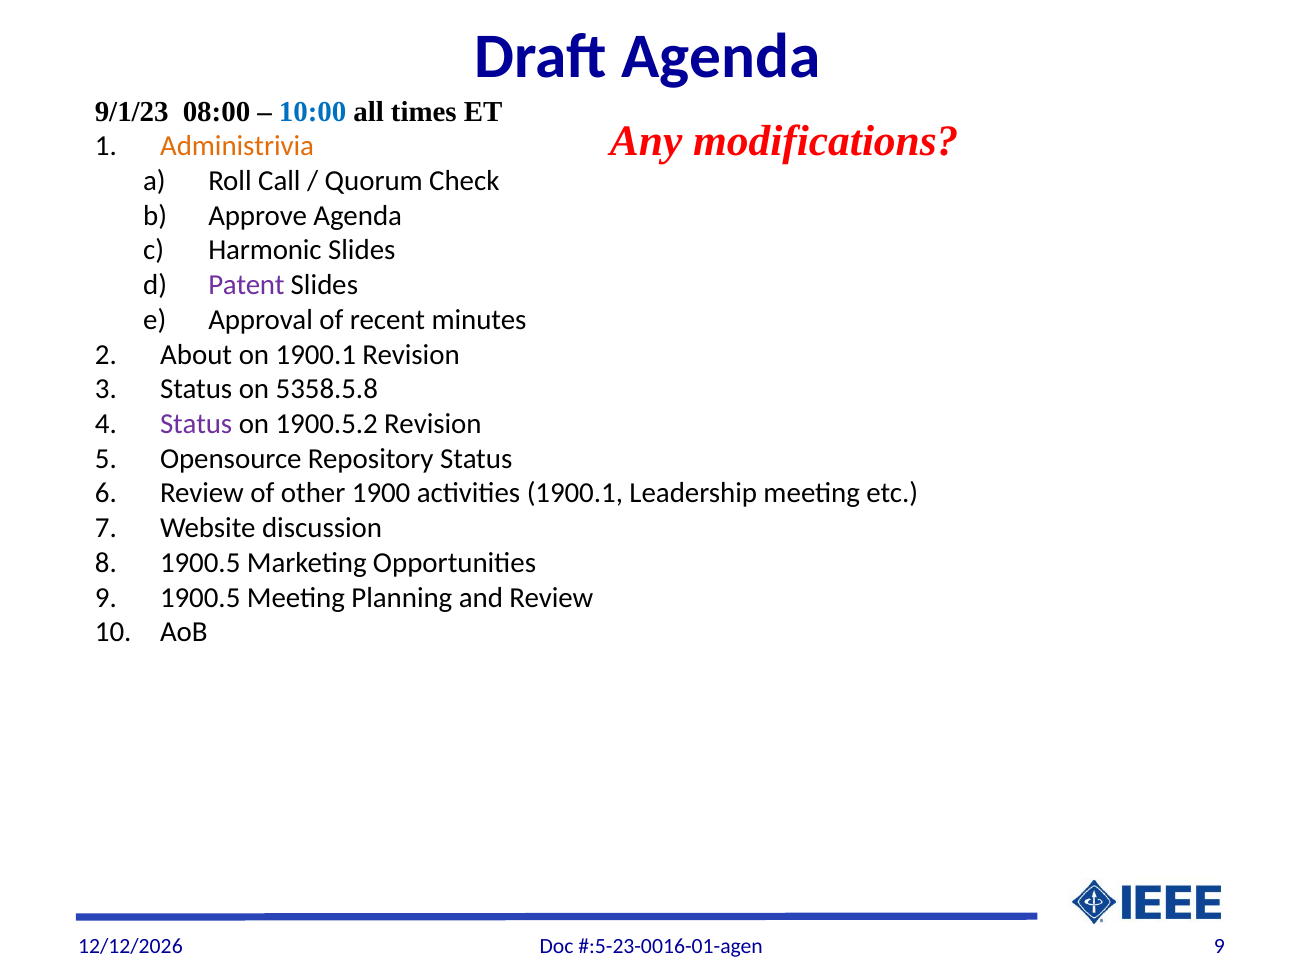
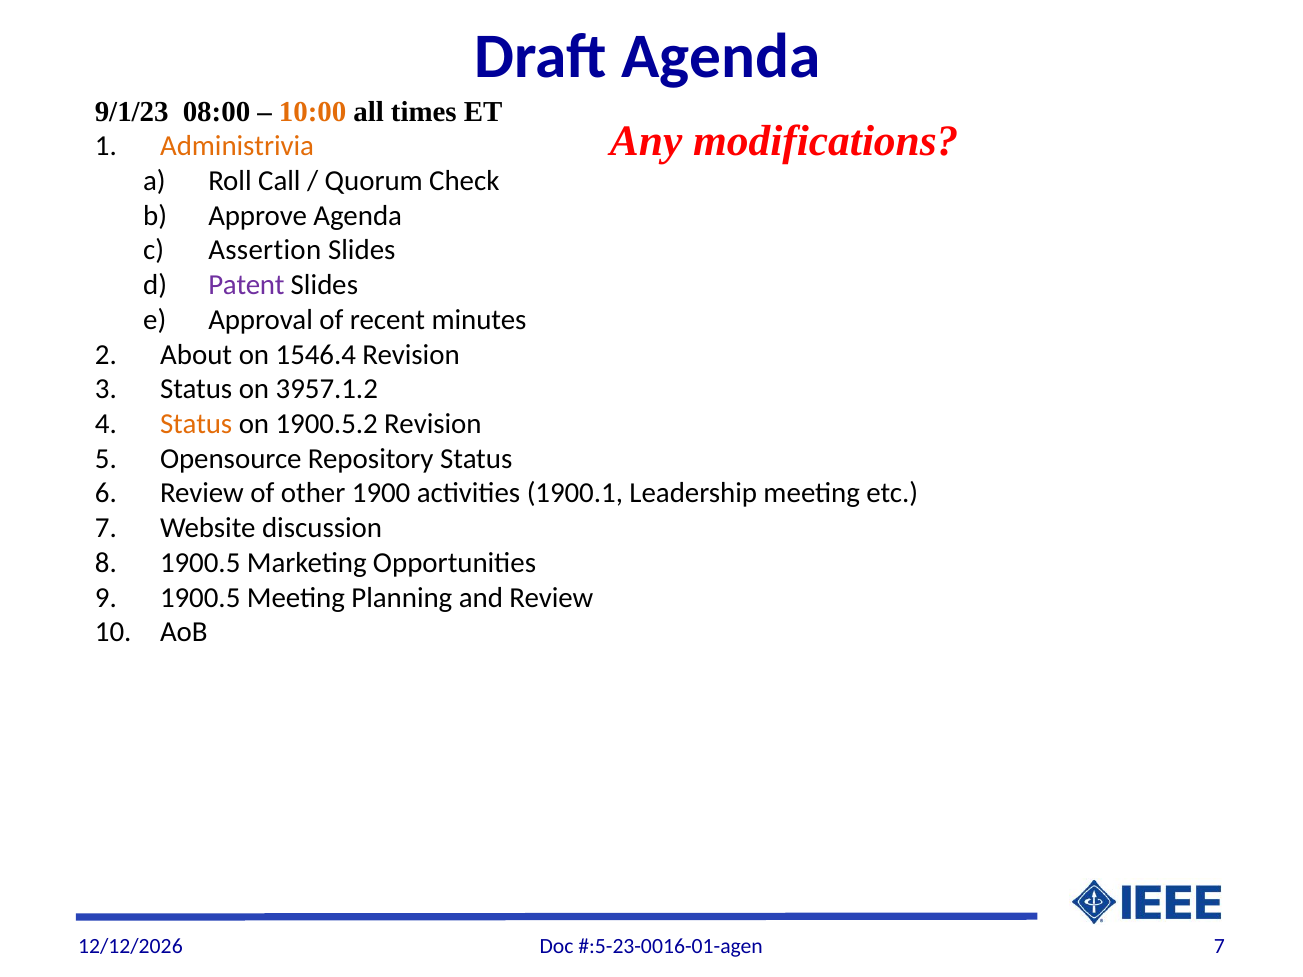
10:00 colour: blue -> orange
Harmonic: Harmonic -> Assertion
on 1900.1: 1900.1 -> 1546.4
5358.5.8: 5358.5.8 -> 3957.1.2
Status at (196, 424) colour: purple -> orange
9 at (1219, 946): 9 -> 7
